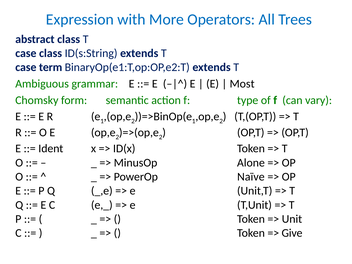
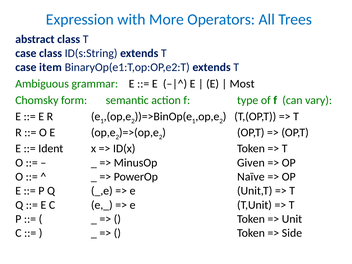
term: term -> item
Alone: Alone -> Given
Give: Give -> Side
